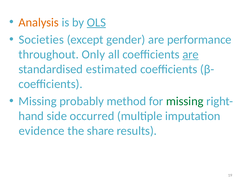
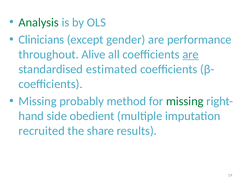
Analysis colour: orange -> green
OLS underline: present -> none
Societies: Societies -> Clinicians
Only: Only -> Alive
occurred: occurred -> obedient
evidence: evidence -> recruited
